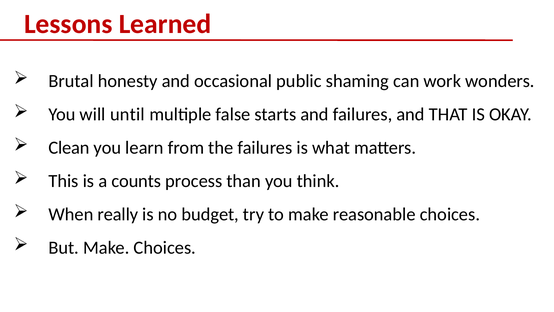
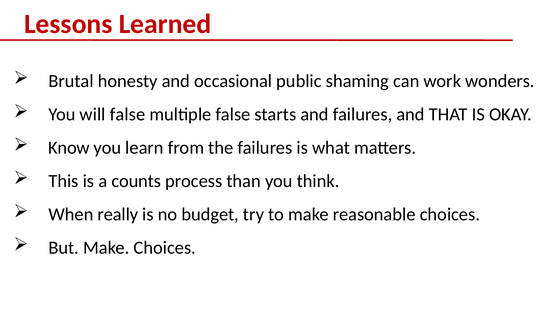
will until: until -> false
Clean: Clean -> Know
